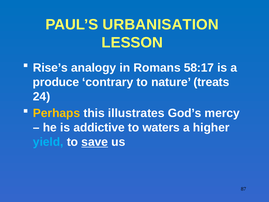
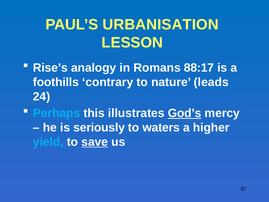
58:17: 58:17 -> 88:17
produce: produce -> foothills
treats: treats -> leads
Perhaps colour: yellow -> light blue
God’s underline: none -> present
addictive: addictive -> seriously
